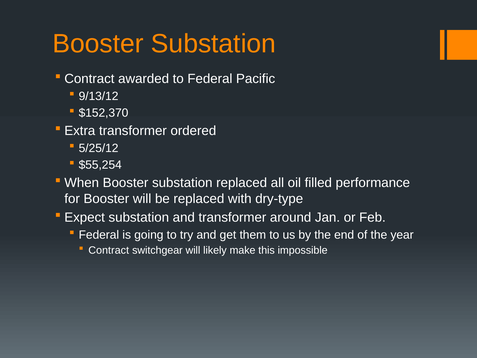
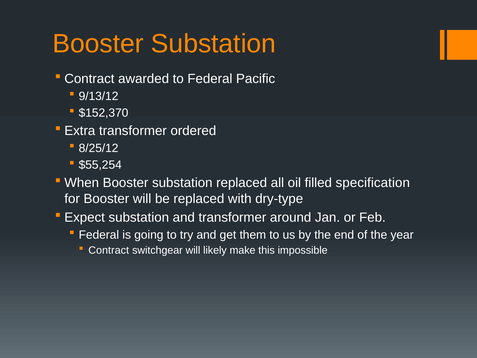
5/25/12: 5/25/12 -> 8/25/12
performance: performance -> specification
